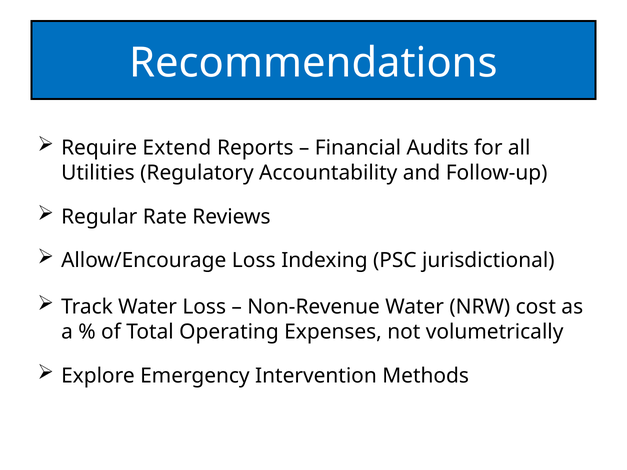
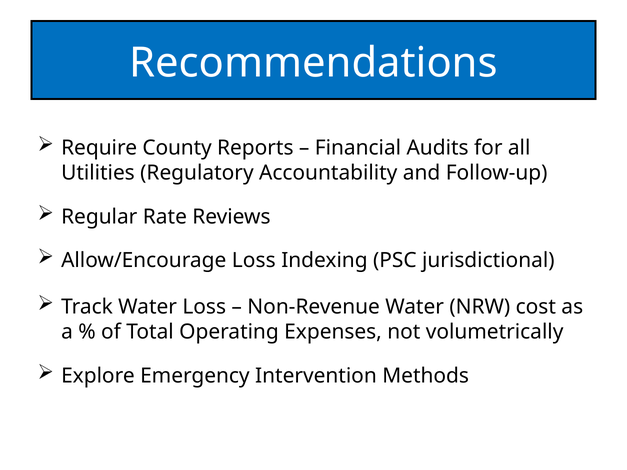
Extend: Extend -> County
